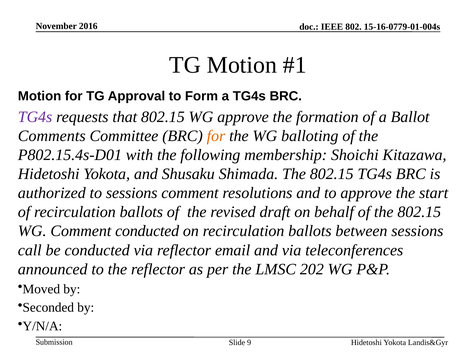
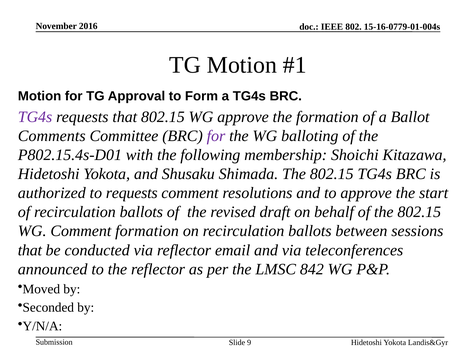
for at (216, 136) colour: orange -> purple
to sessions: sessions -> requests
Comment conducted: conducted -> formation
call at (30, 250): call -> that
202: 202 -> 842
